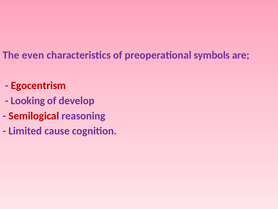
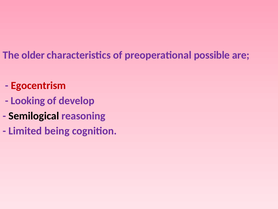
even: even -> older
symbols: symbols -> possible
Semilogical colour: red -> black
cause: cause -> being
